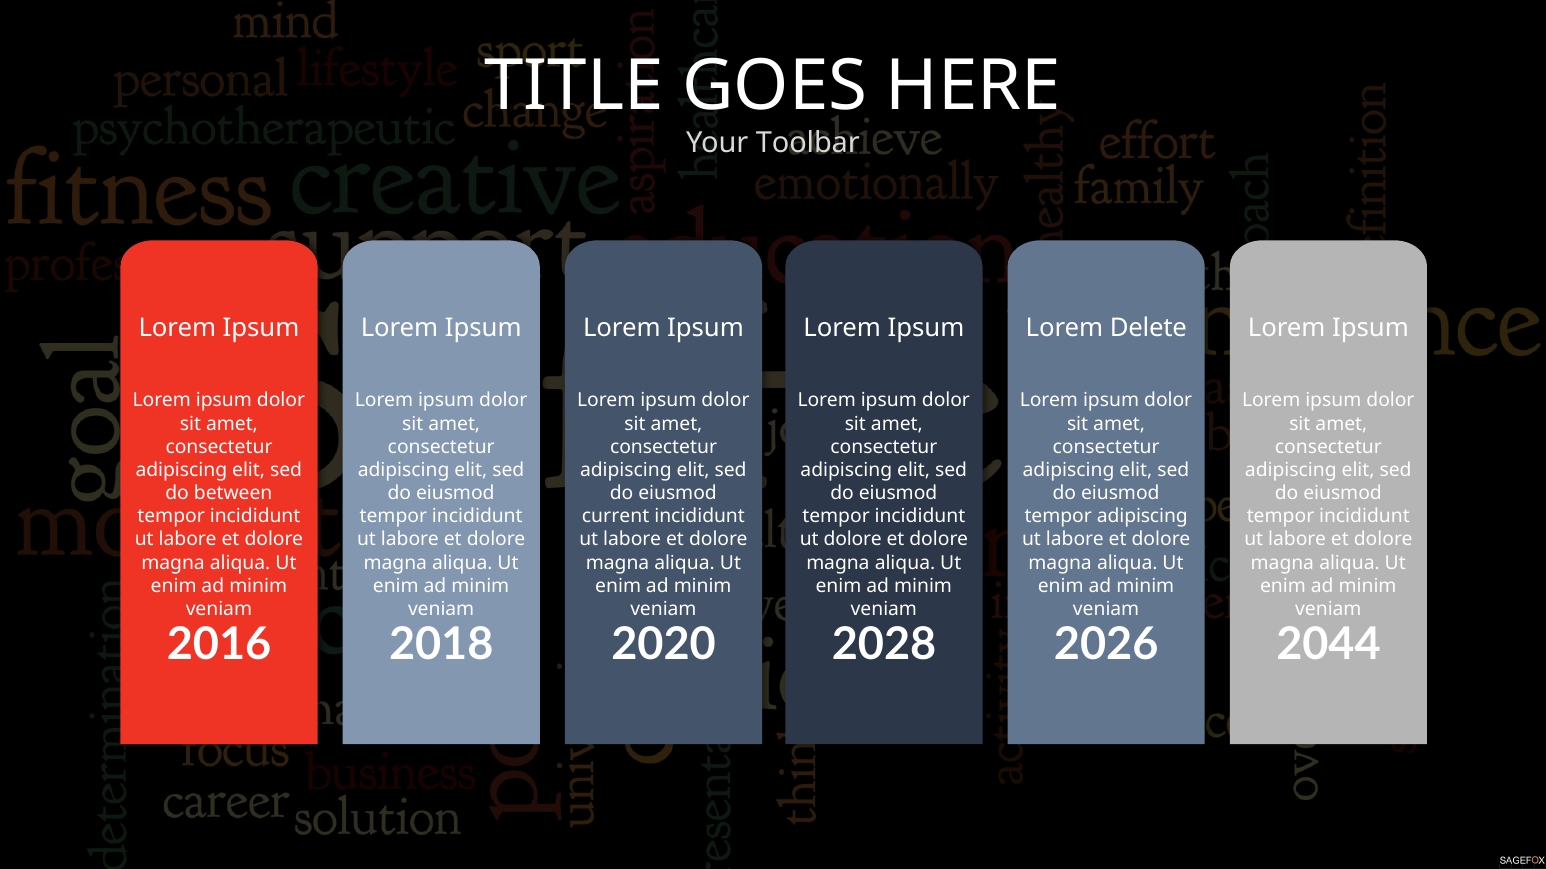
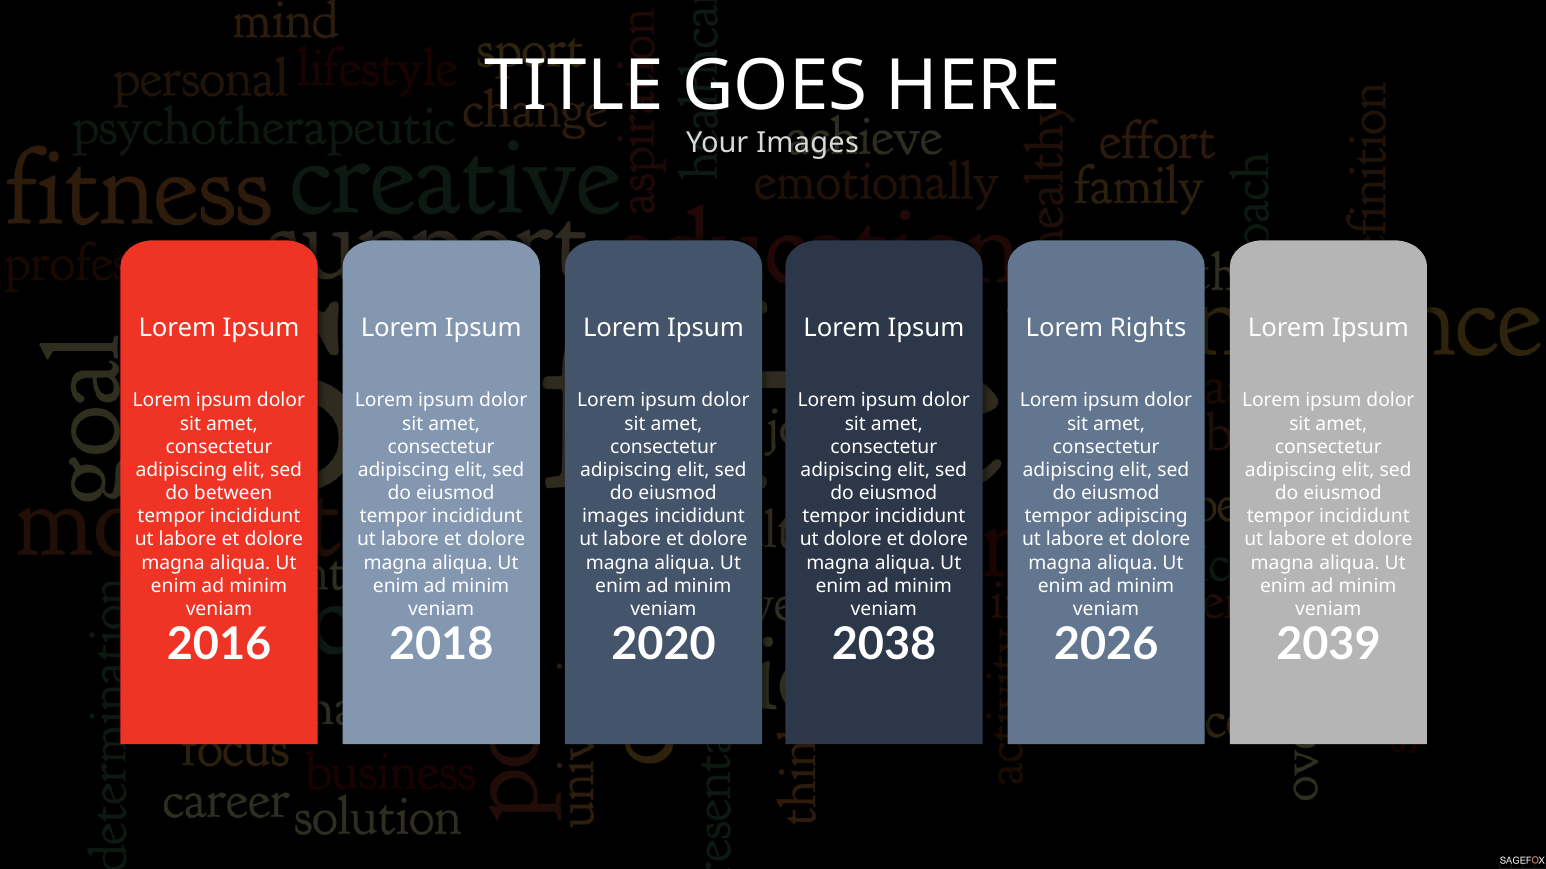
Your Toolbar: Toolbar -> Images
Delete: Delete -> Rights
current at (616, 517): current -> images
2028: 2028 -> 2038
2044: 2044 -> 2039
